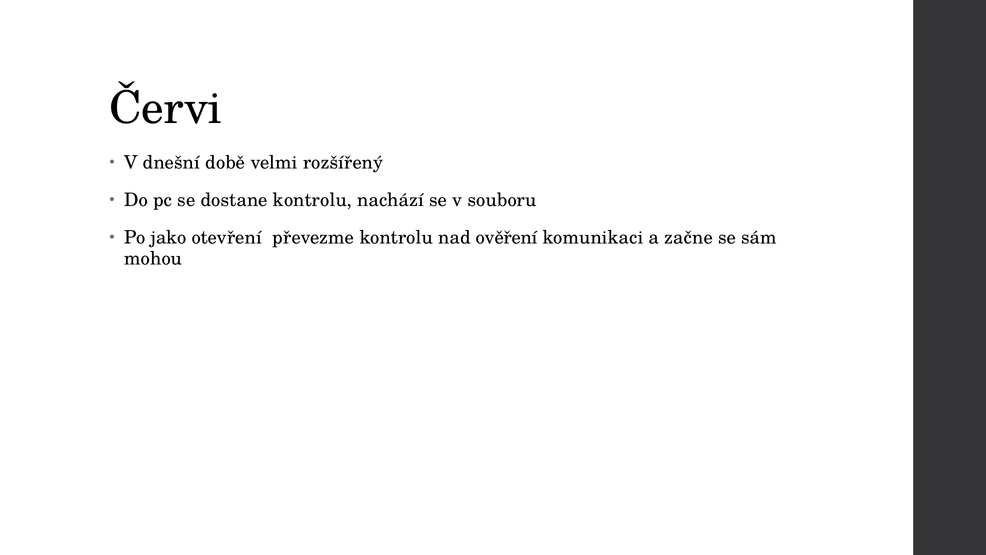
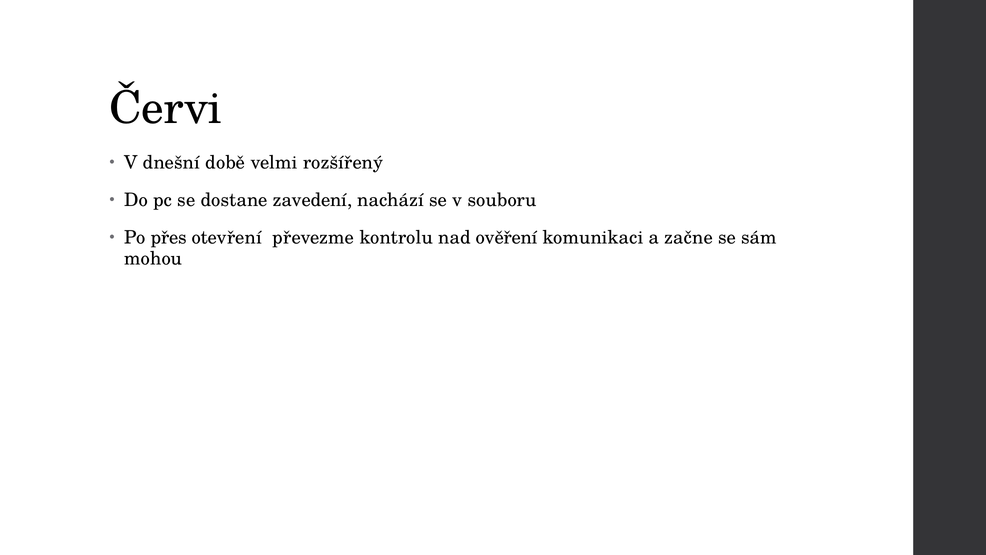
dostane kontrolu: kontrolu -> zavedení
jako: jako -> přes
